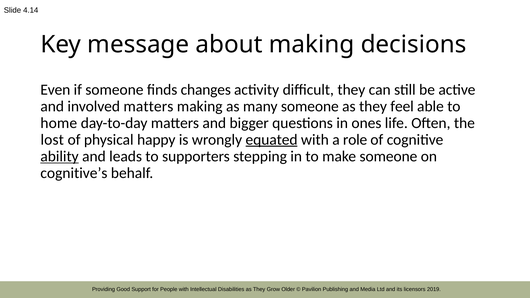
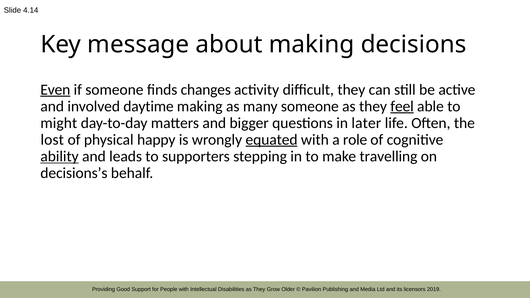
Even underline: none -> present
involved matters: matters -> daytime
feel underline: none -> present
home: home -> might
ones: ones -> later
make someone: someone -> travelling
cognitive’s: cognitive’s -> decisions’s
